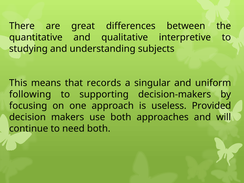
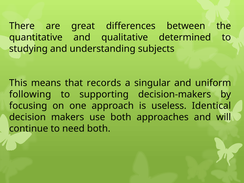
interpretive: interpretive -> determined
Provided: Provided -> Identical
